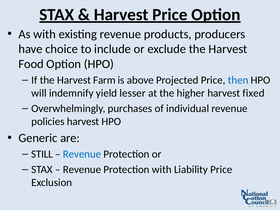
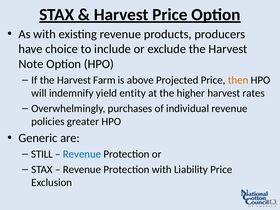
Food: Food -> Note
then colour: blue -> orange
lesser: lesser -> entity
fixed: fixed -> rates
policies harvest: harvest -> greater
